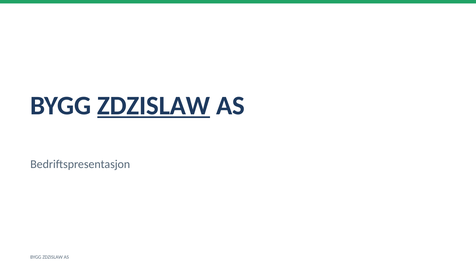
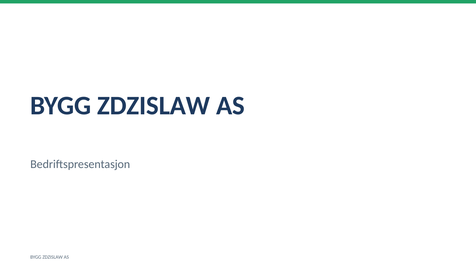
ZDZISLAW at (154, 106) underline: present -> none
